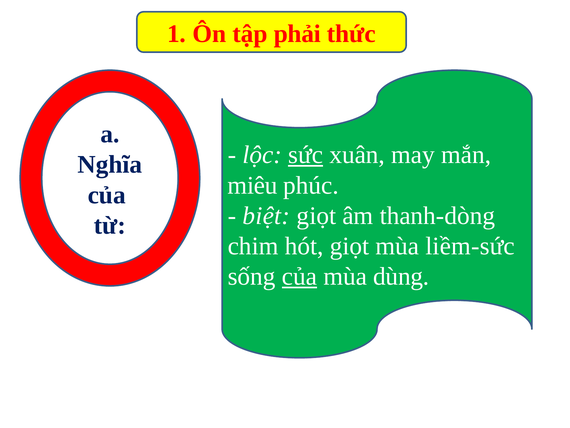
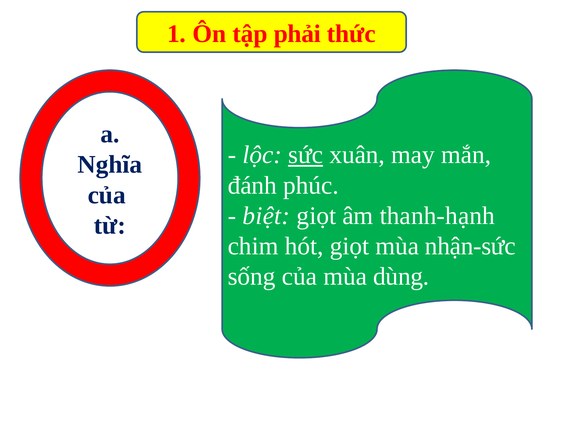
miêu: miêu -> đánh
thanh-dòng: thanh-dòng -> thanh-hạnh
liềm-sức: liềm-sức -> nhận-sức
của at (299, 276) underline: present -> none
